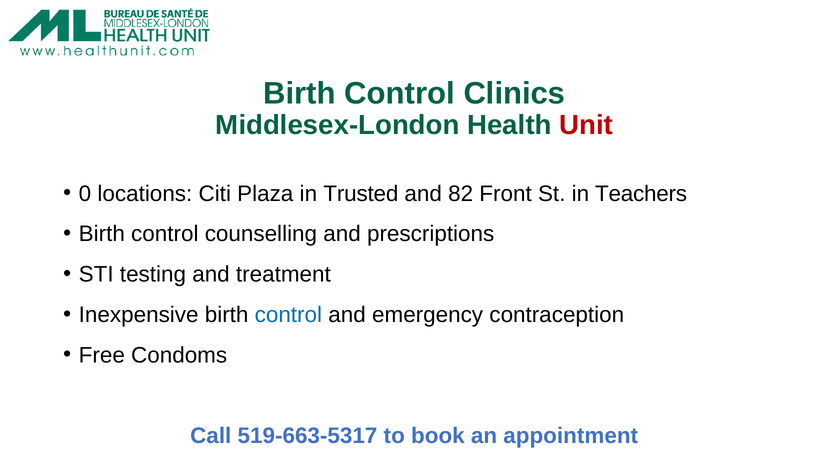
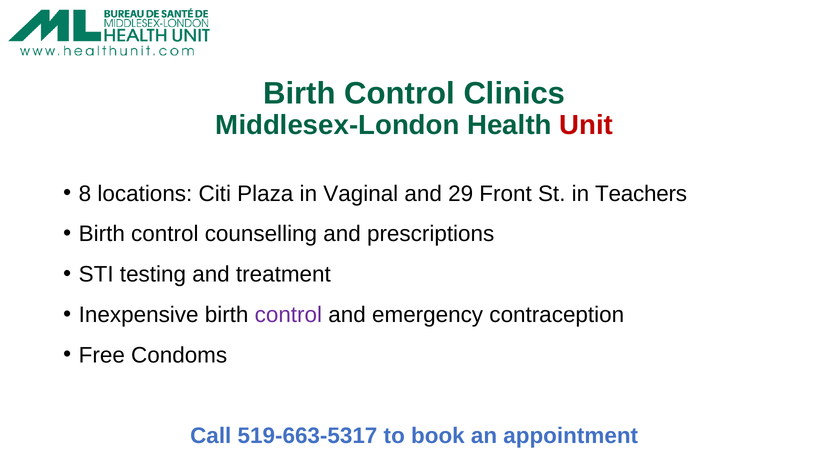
0: 0 -> 8
Trusted: Trusted -> Vaginal
82: 82 -> 29
control at (288, 315) colour: blue -> purple
